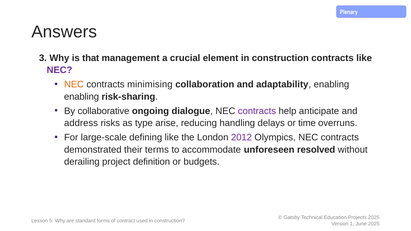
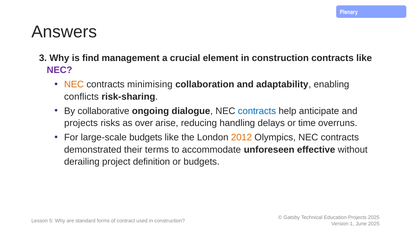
that: that -> find
enabling at (82, 97): enabling -> conflicts
contracts at (257, 111) colour: purple -> blue
address at (81, 123): address -> projects
type: type -> over
large-scale defining: defining -> budgets
2012 colour: purple -> orange
resolved: resolved -> effective
